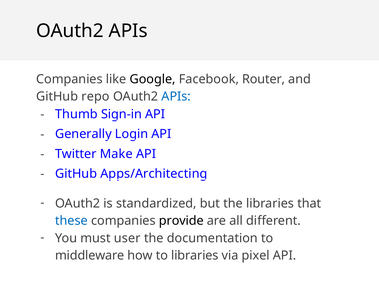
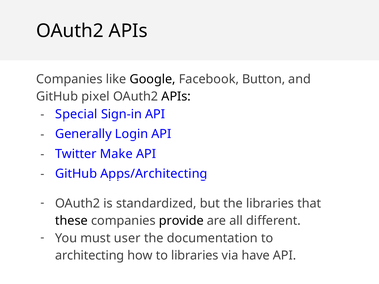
Router: Router -> Button
repo: repo -> pixel
APIs at (176, 97) colour: blue -> black
Thumb: Thumb -> Special
these colour: blue -> black
middleware: middleware -> architecting
pixel: pixel -> have
